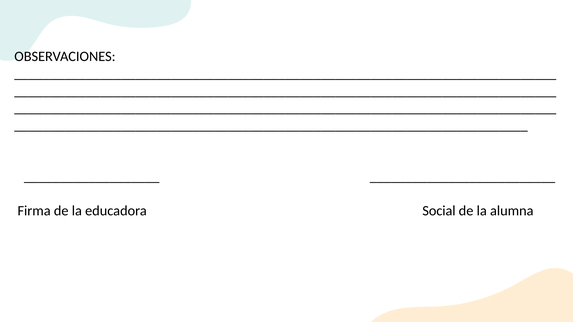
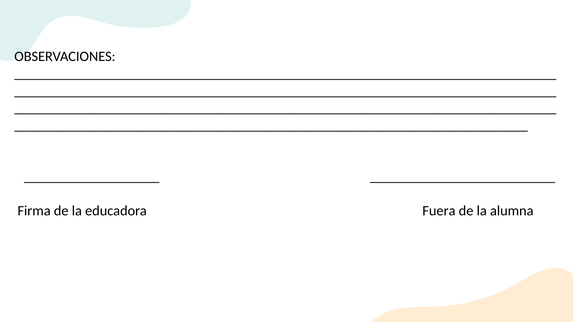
Social: Social -> Fuera
